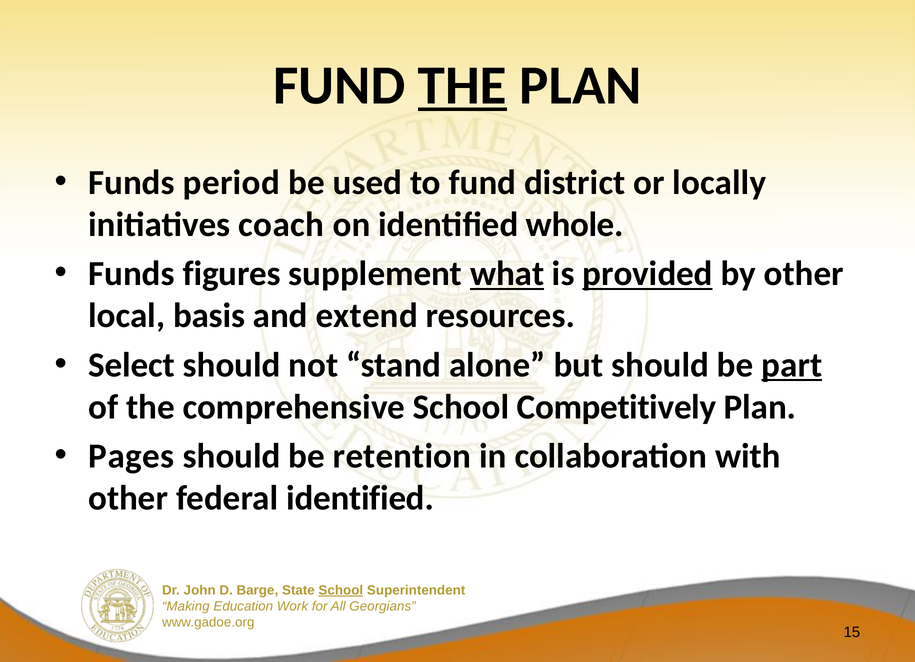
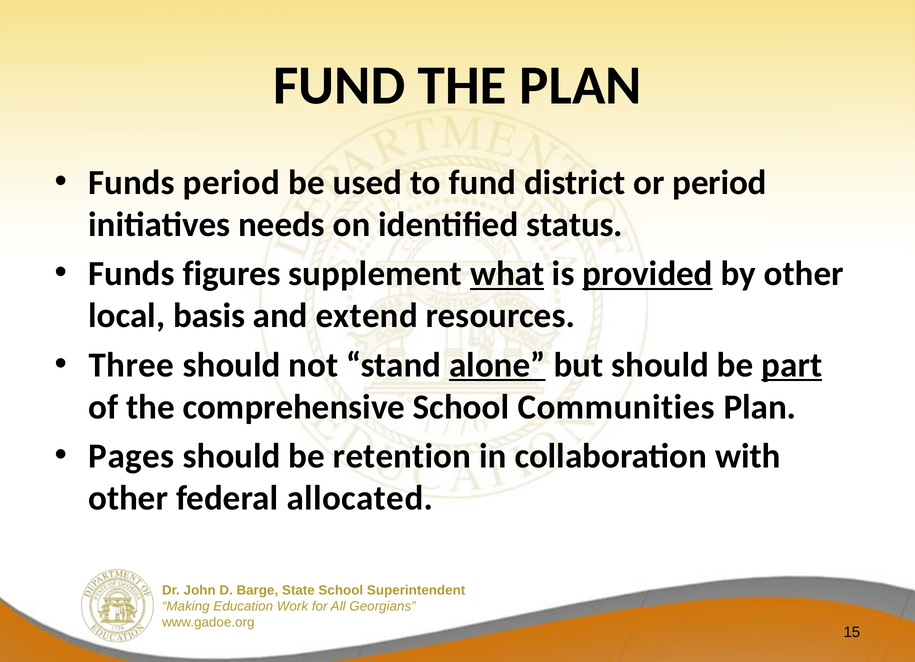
THE at (462, 86) underline: present -> none
or locally: locally -> period
coach: coach -> needs
whole: whole -> status
Select: Select -> Three
alone underline: none -> present
Competitively: Competitively -> Communities
federal identified: identified -> allocated
School at (341, 590) underline: present -> none
